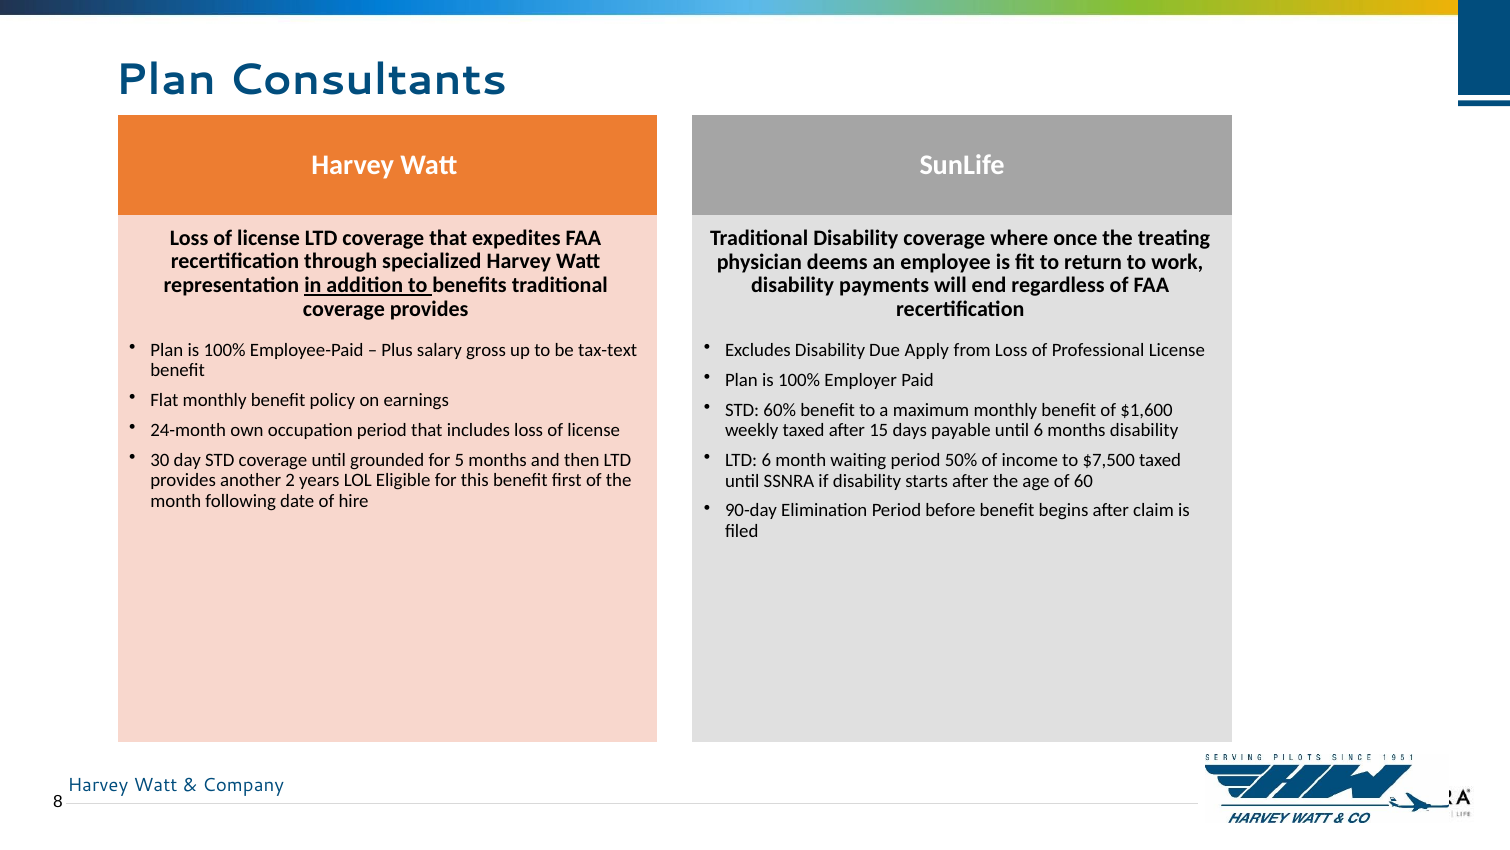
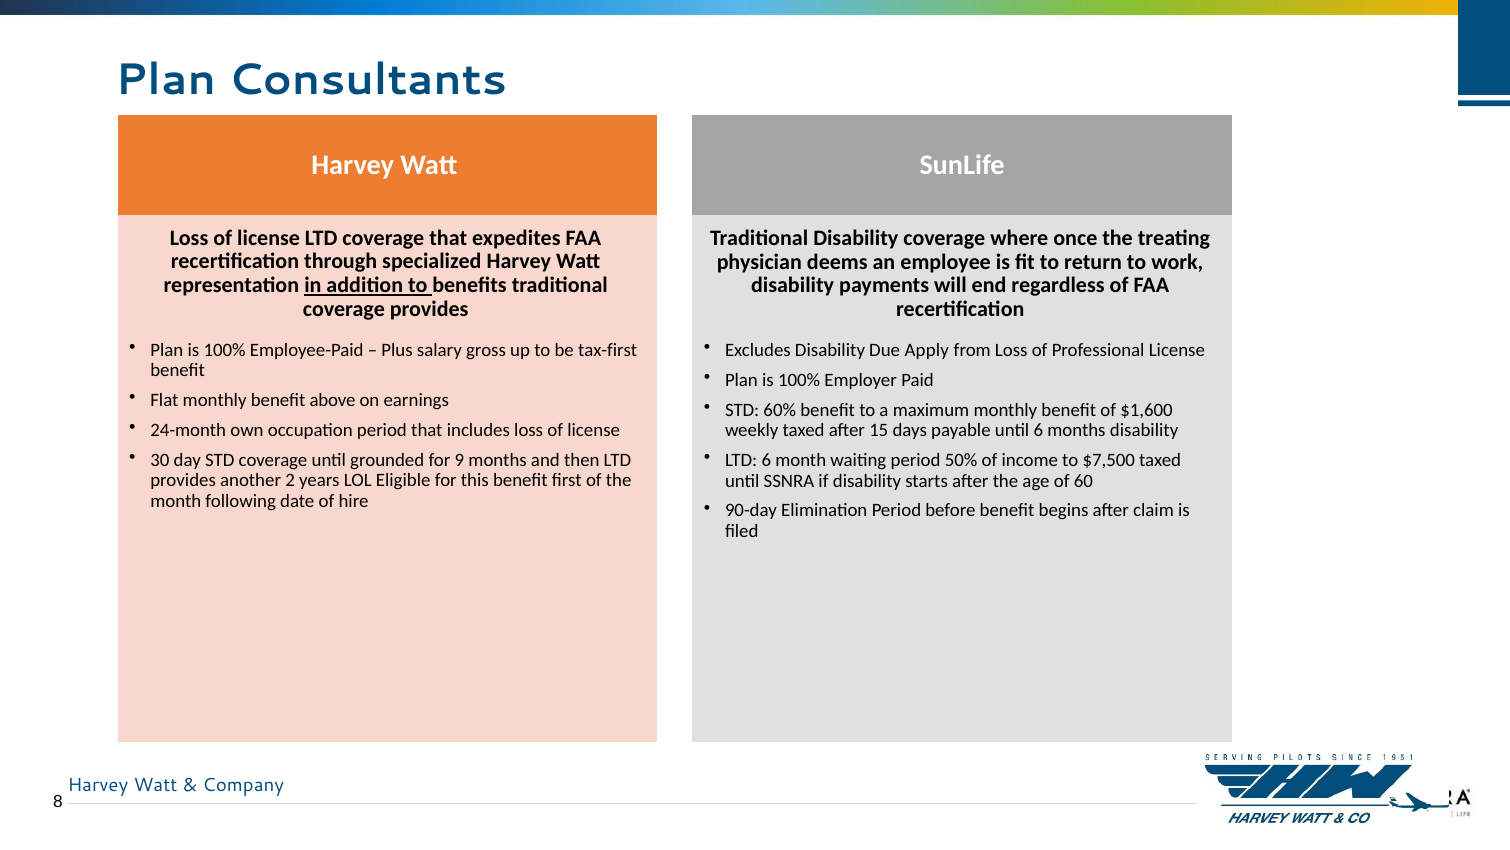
tax-text: tax-text -> tax-first
policy: policy -> above
5: 5 -> 9
